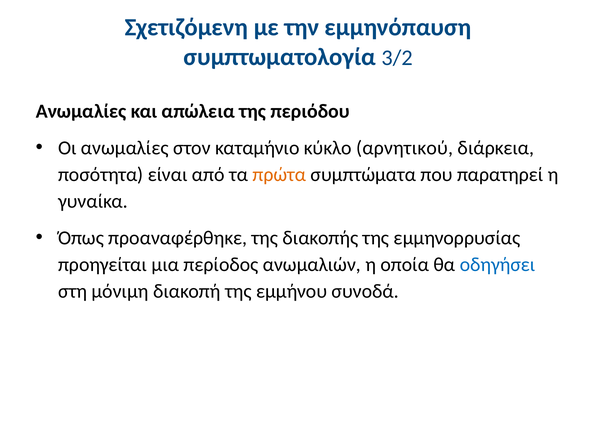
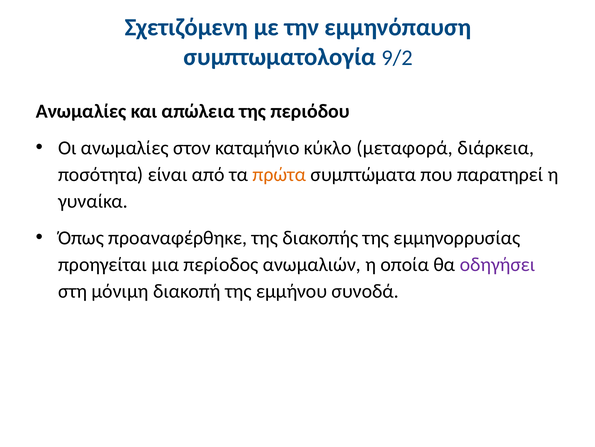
3/2: 3/2 -> 9/2
αρνητικού: αρνητικού -> μεταφορά
οδηγήσει colour: blue -> purple
